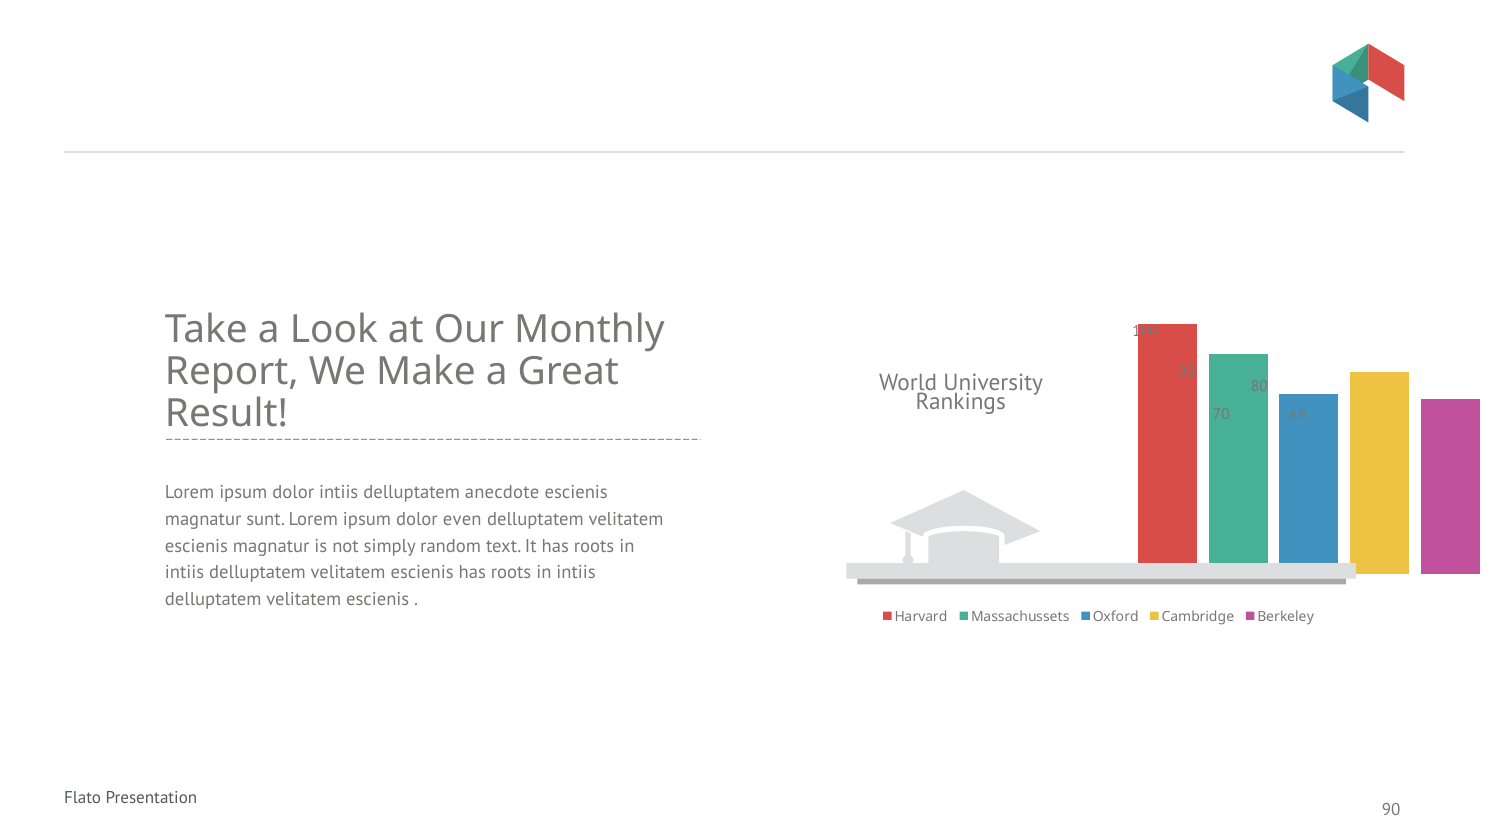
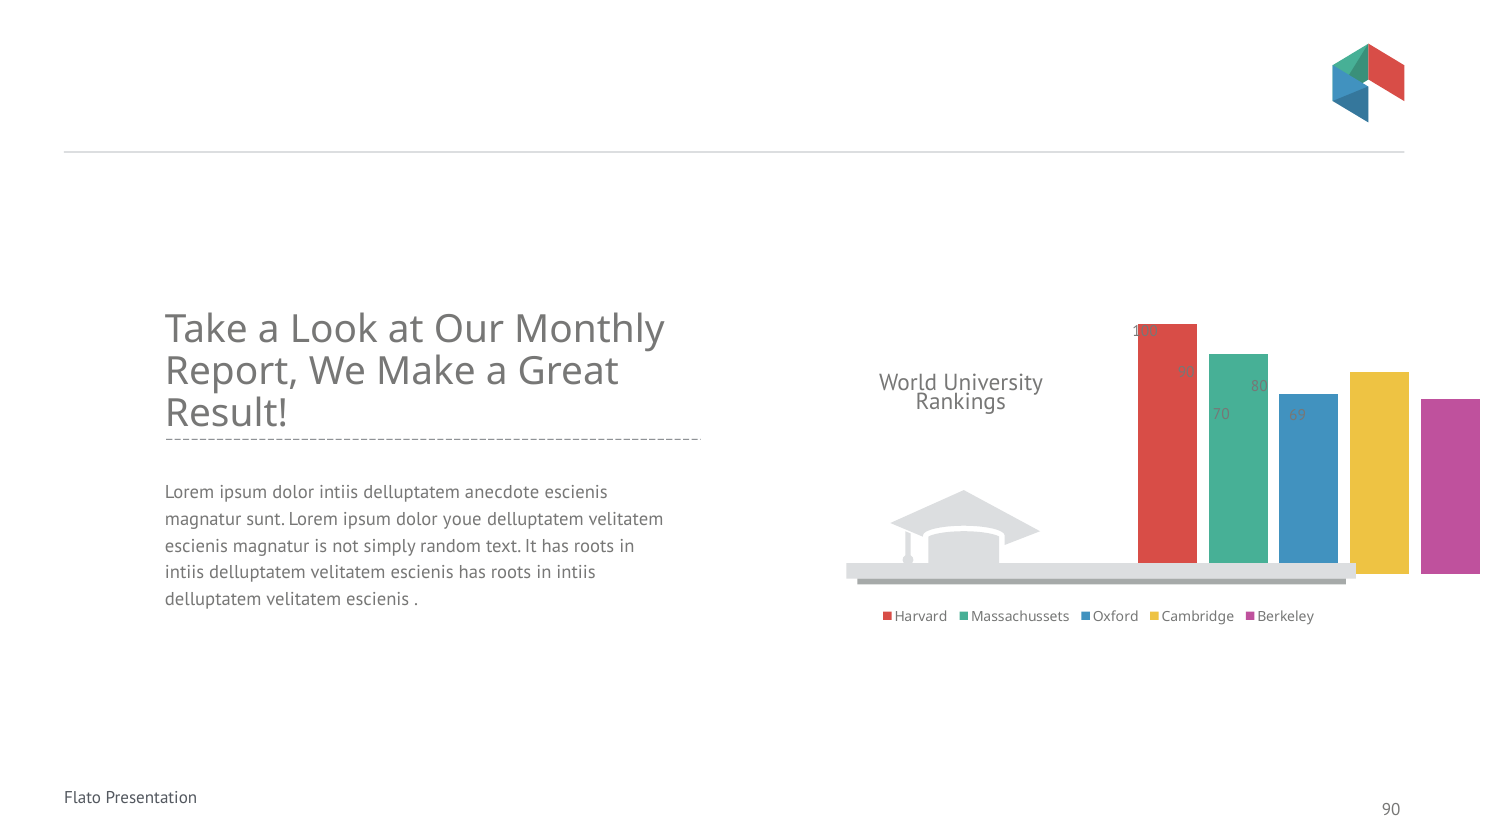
even: even -> youe
